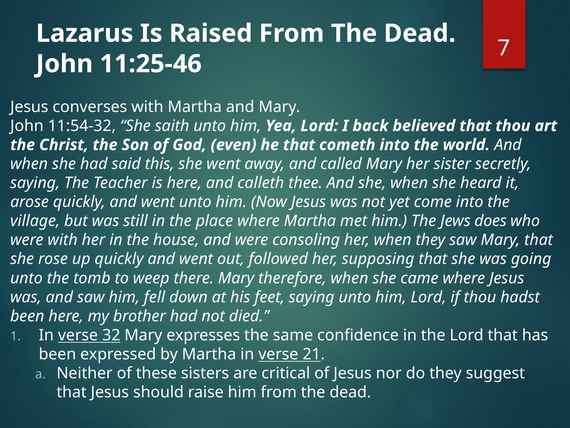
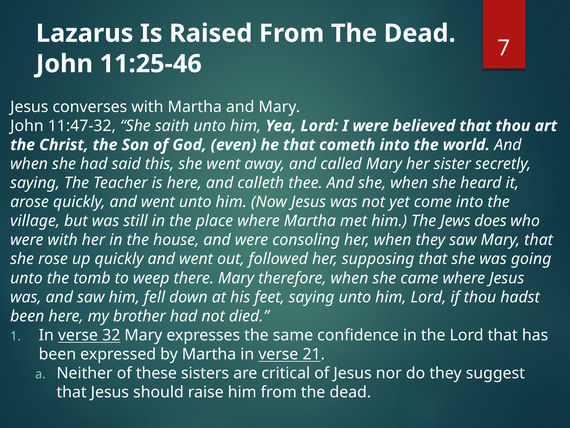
11:54-32: 11:54-32 -> 11:47-32
I back: back -> were
